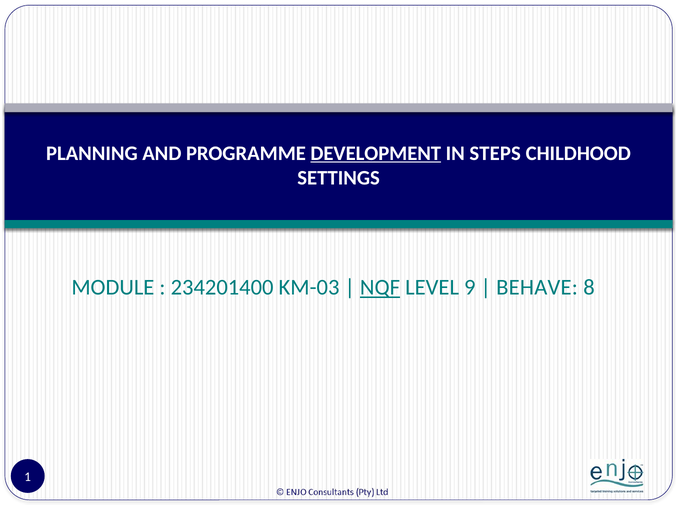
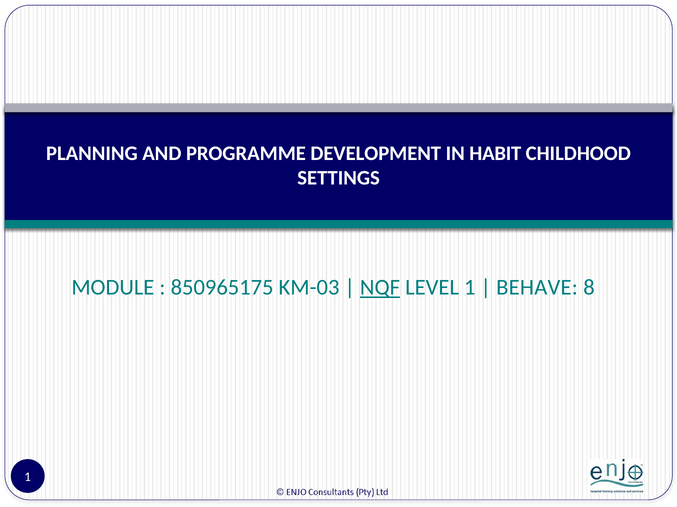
DEVELOPMENT underline: present -> none
STEPS: STEPS -> HABIT
234201400: 234201400 -> 850965175
LEVEL 9: 9 -> 1
